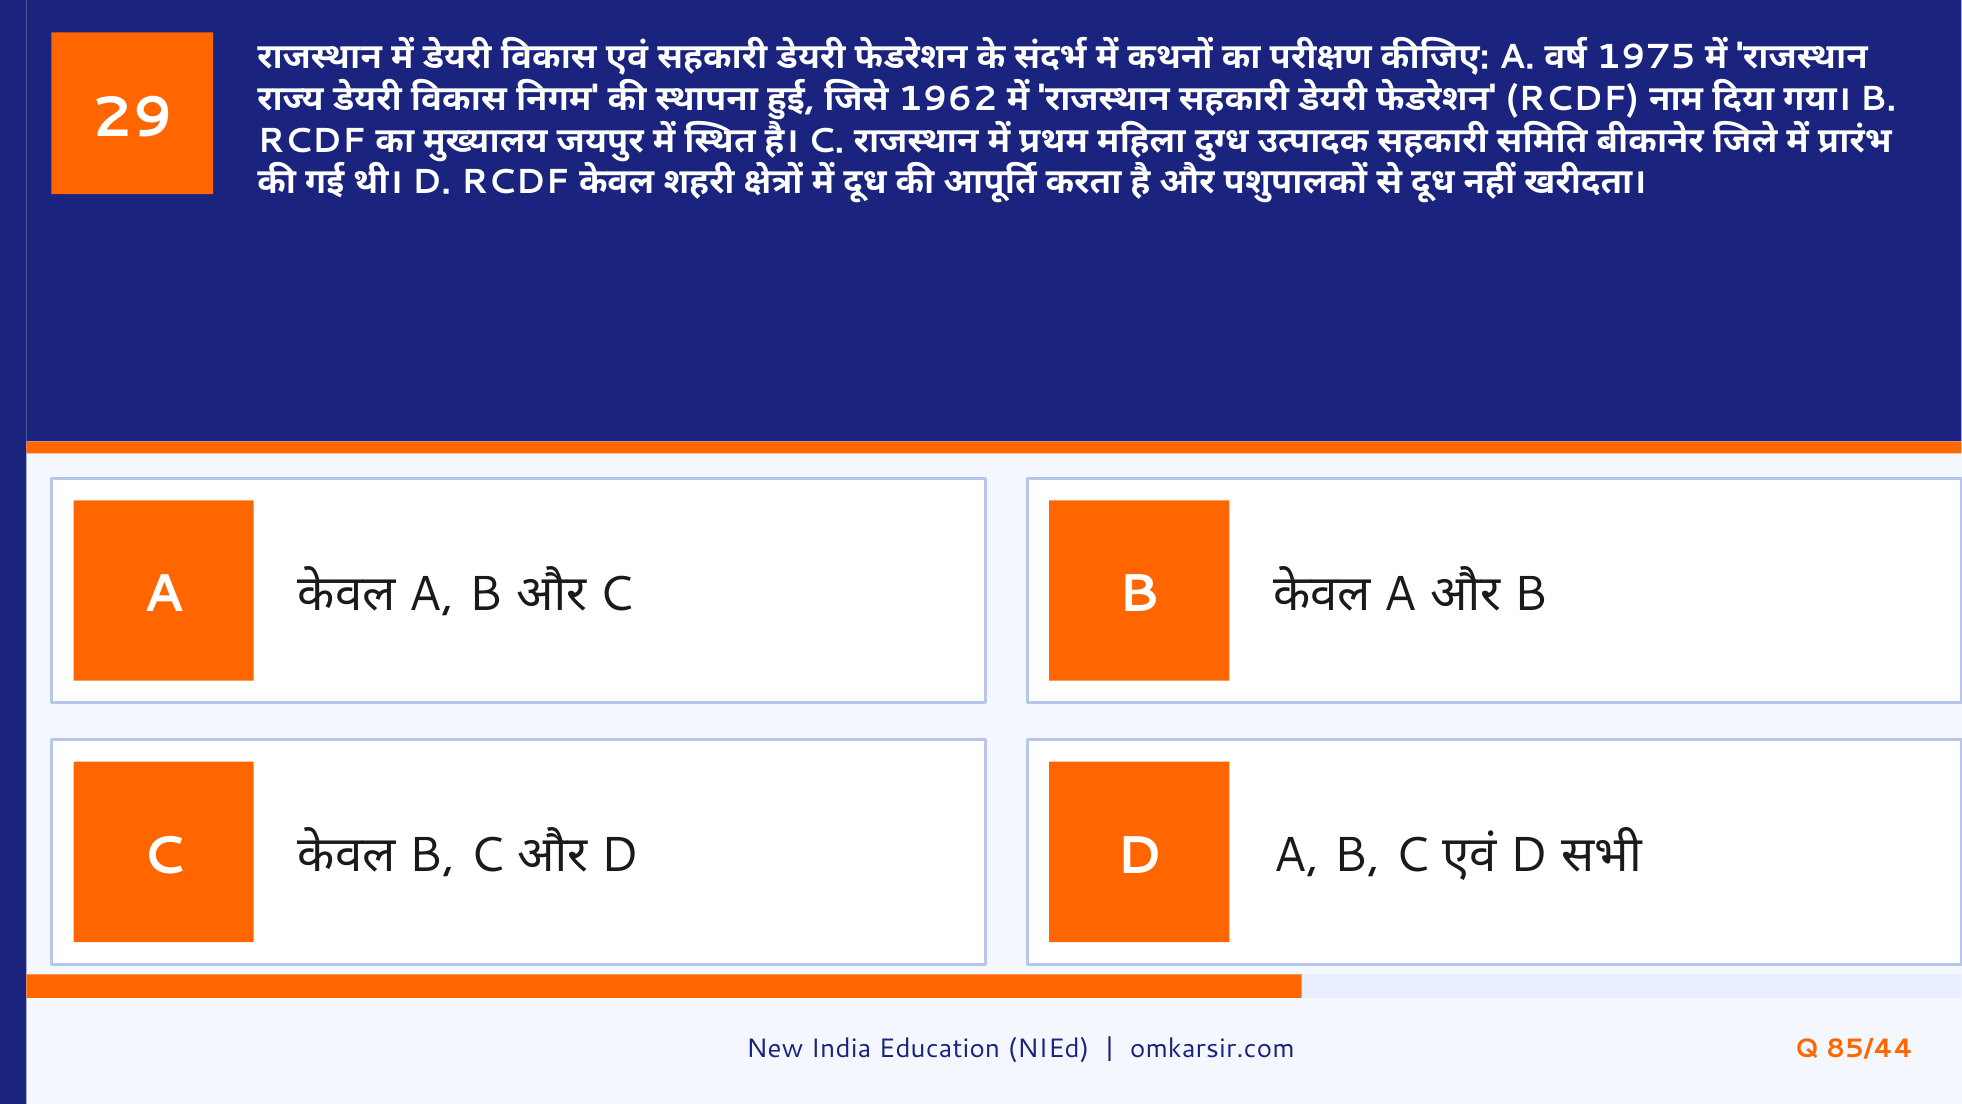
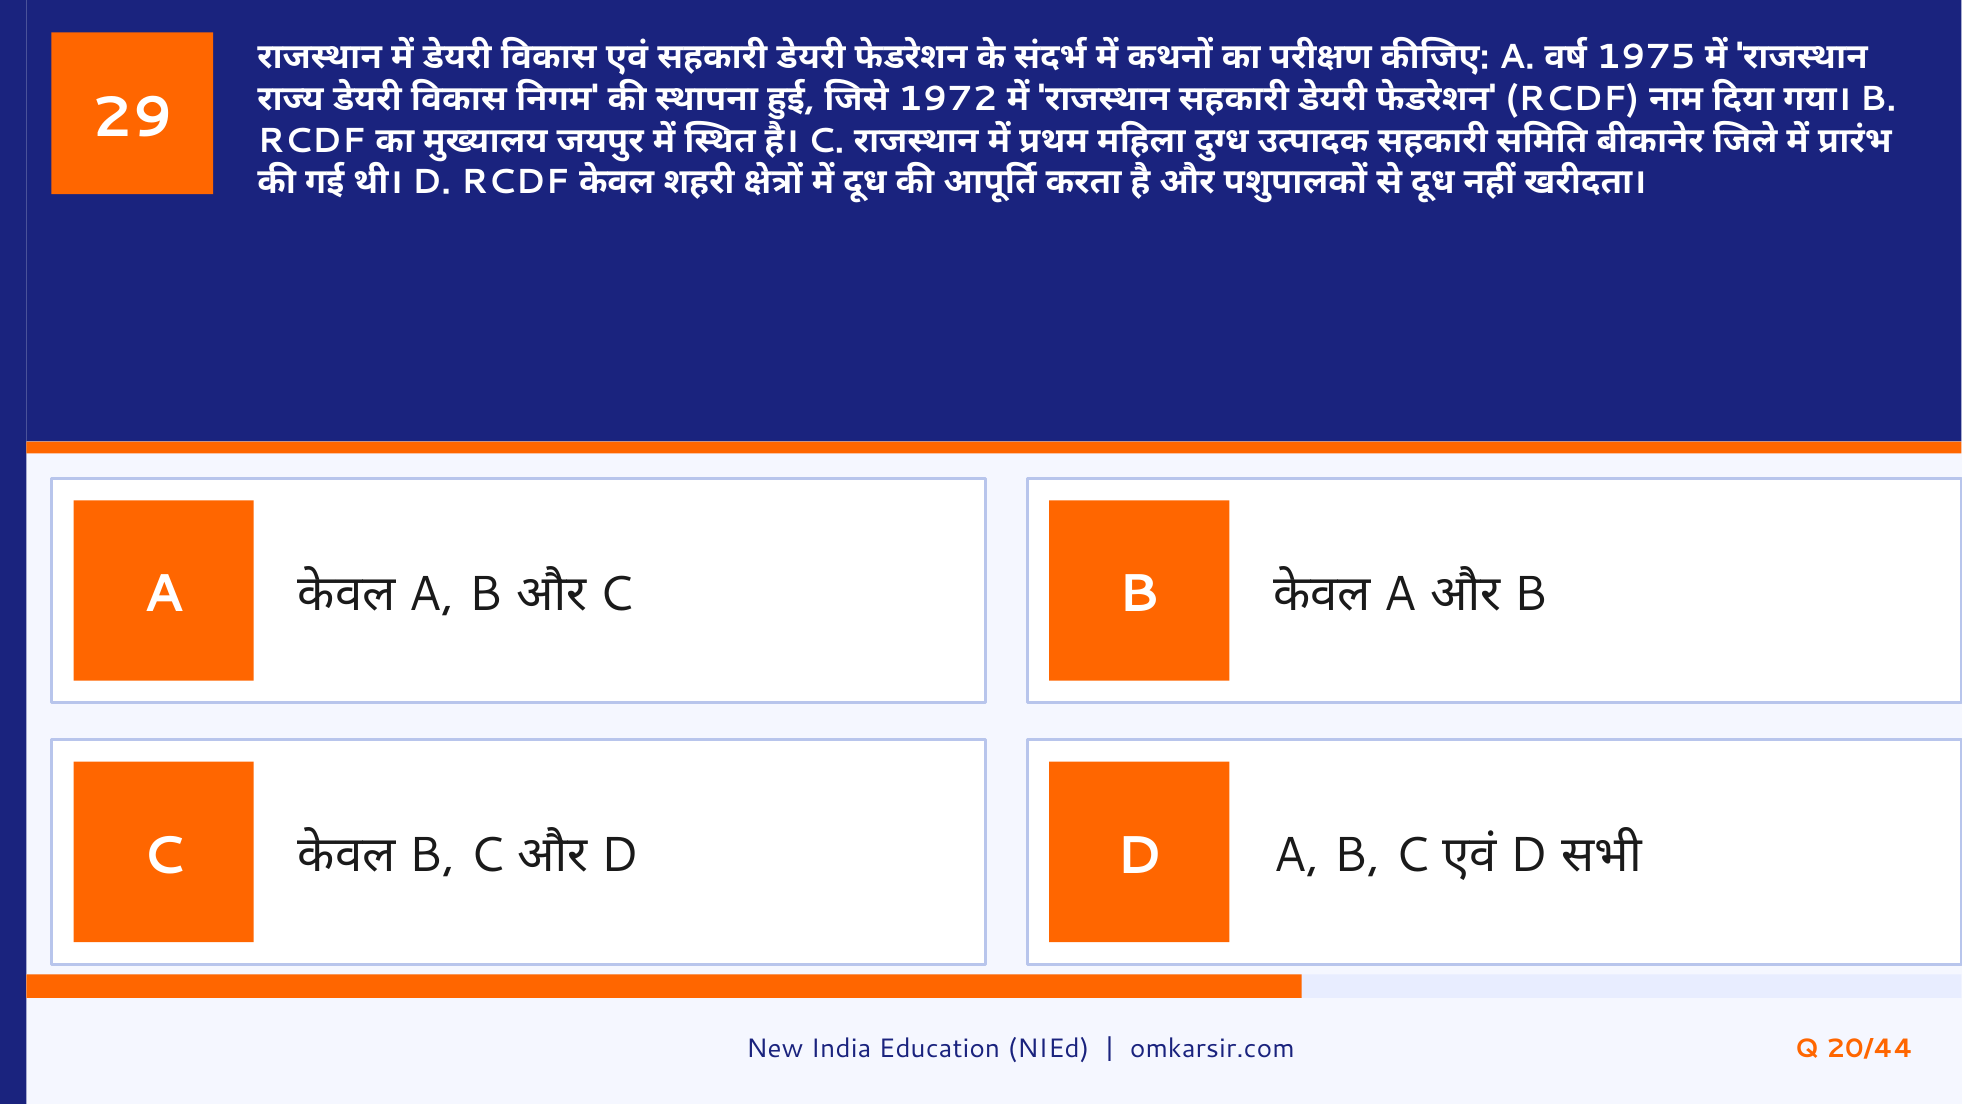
1962: 1962 -> 1972
85/44: 85/44 -> 20/44
